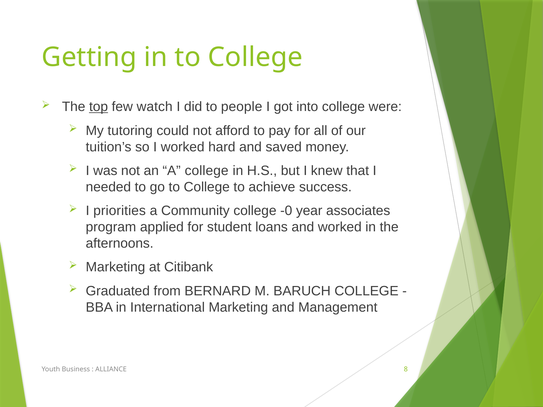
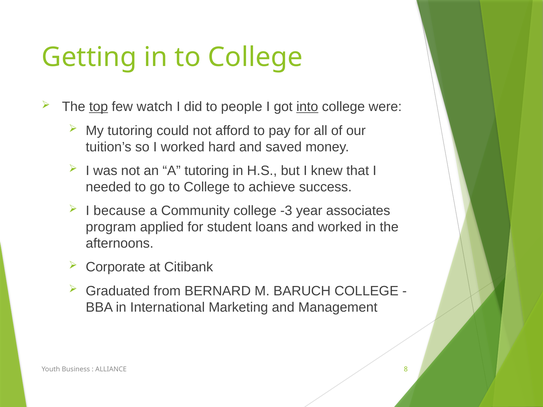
into underline: none -> present
A college: college -> tutoring
priorities: priorities -> because
-0: -0 -> -3
Marketing at (116, 267): Marketing -> Corporate
